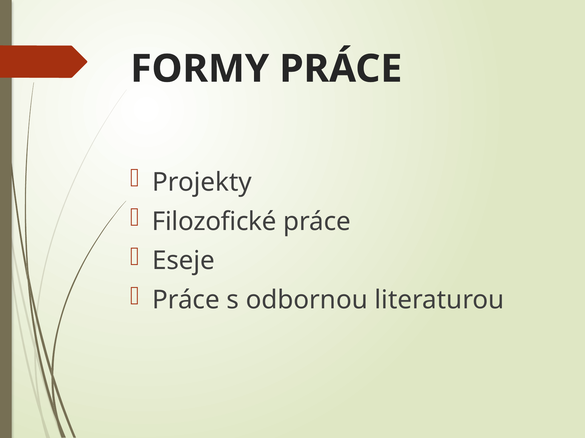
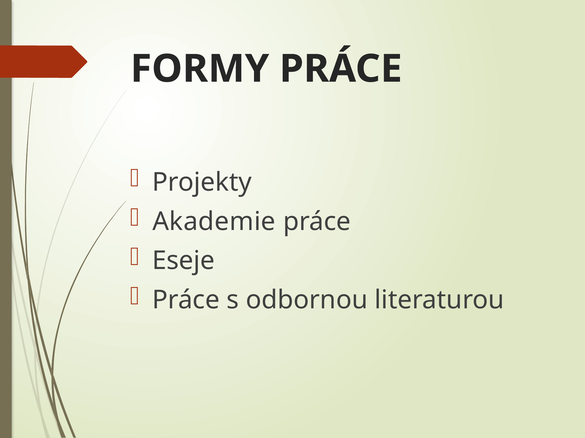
Filozofické: Filozofické -> Akademie
